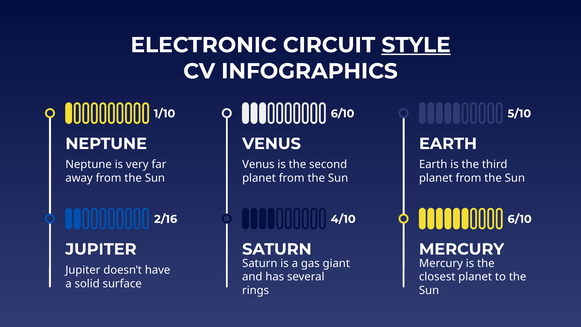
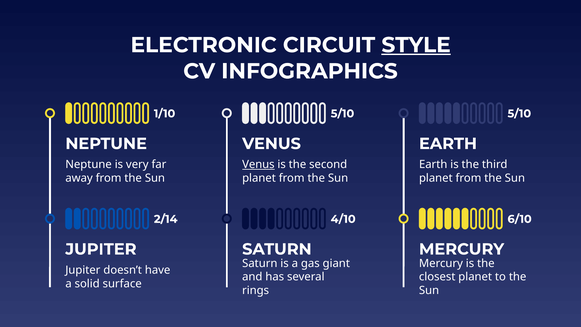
6/10 at (343, 114): 6/10 -> 5/10
Venus at (258, 165) underline: none -> present
2/16: 2/16 -> 2/14
